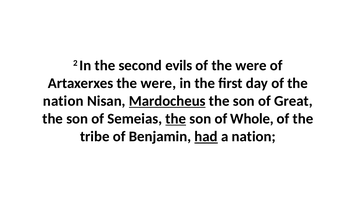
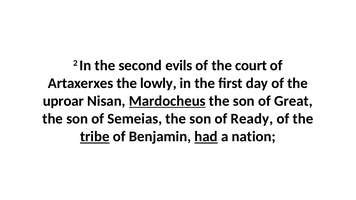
of the were: were -> court
Artaxerxes the were: were -> lowly
nation at (63, 101): nation -> uproar
the at (176, 119) underline: present -> none
Whole: Whole -> Ready
tribe underline: none -> present
